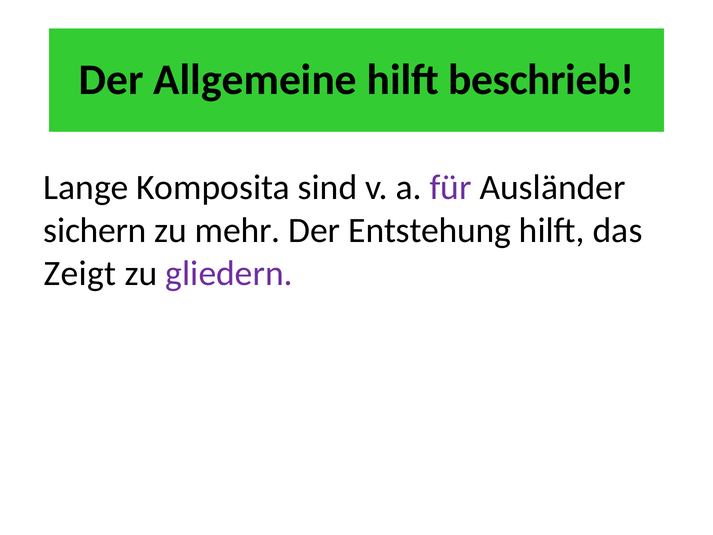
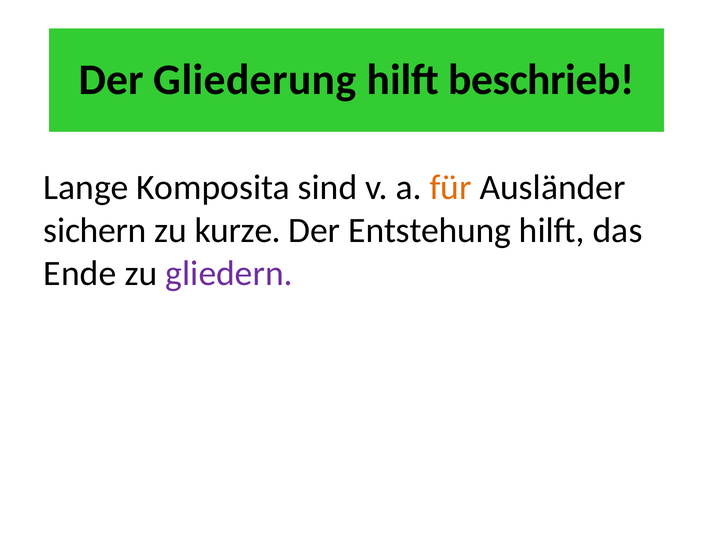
Allgemeine: Allgemeine -> Gliederung
für colour: purple -> orange
mehr: mehr -> kurze
Zeigt: Zeigt -> Ende
